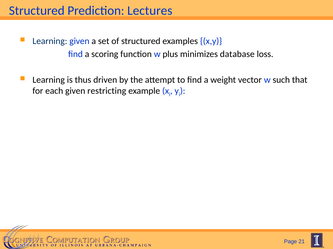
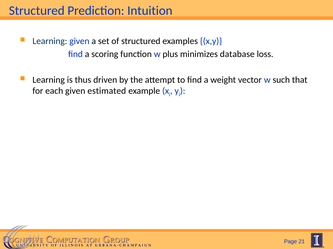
Lectures: Lectures -> Intuition
restricting: restricting -> estimated
